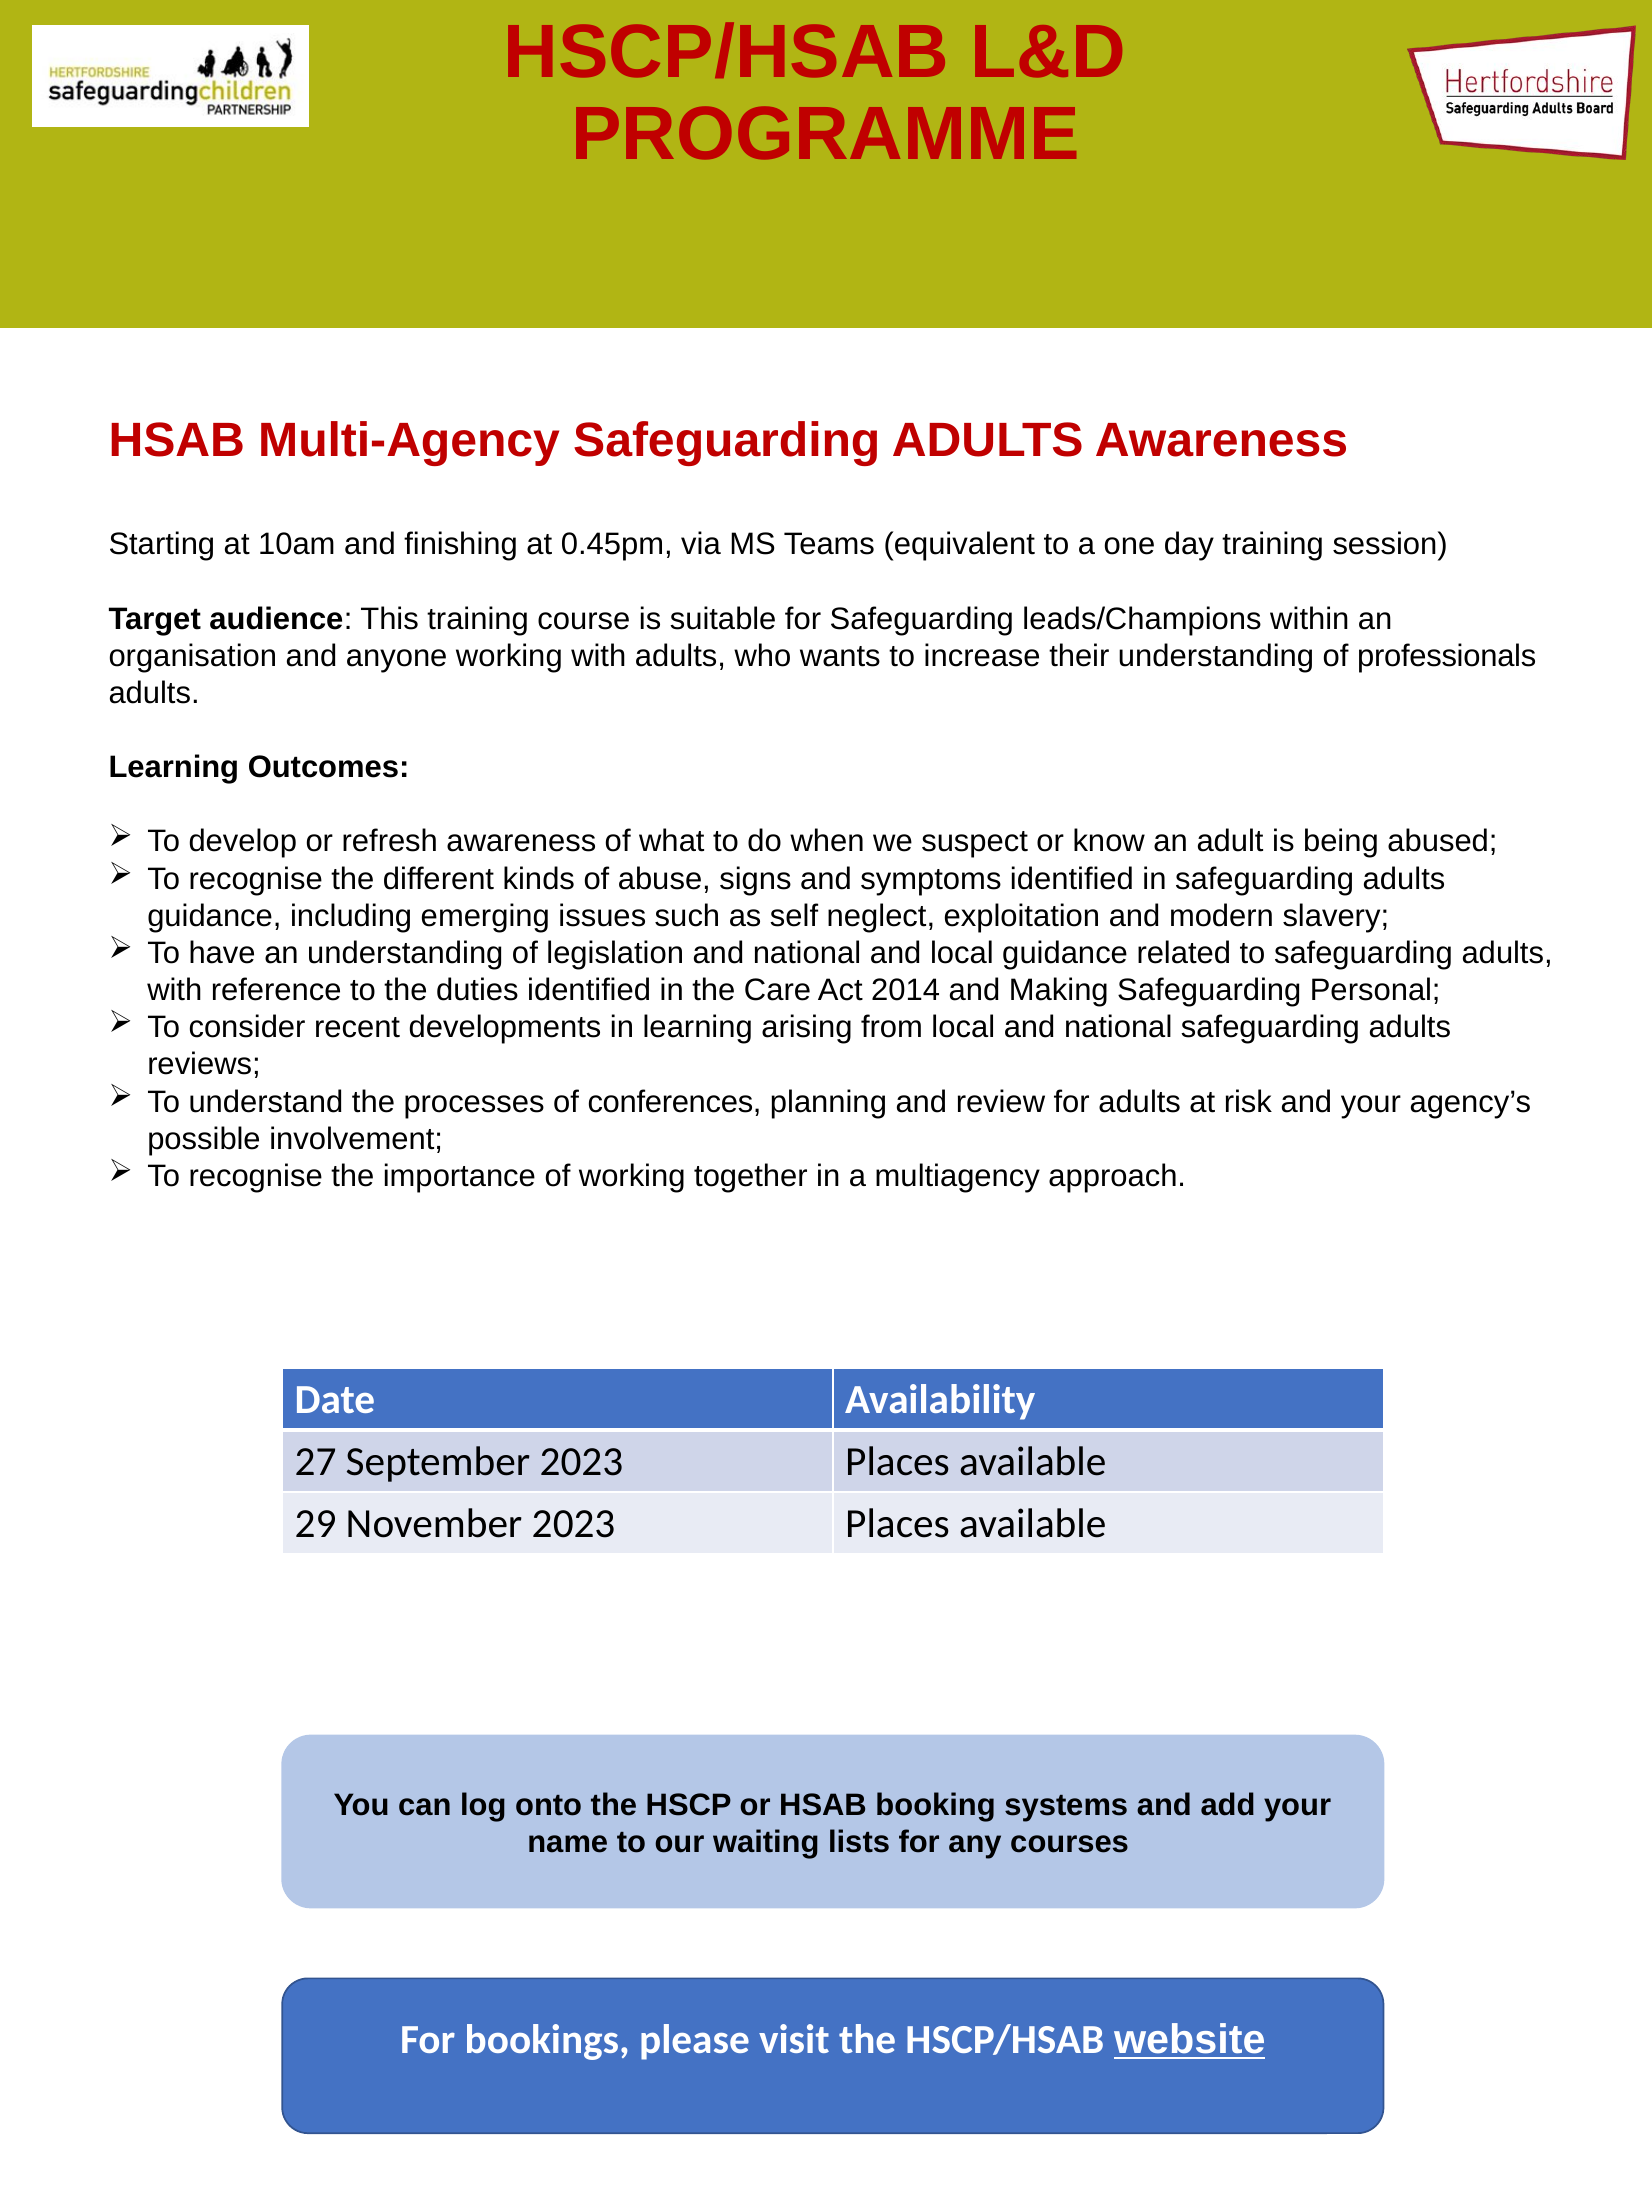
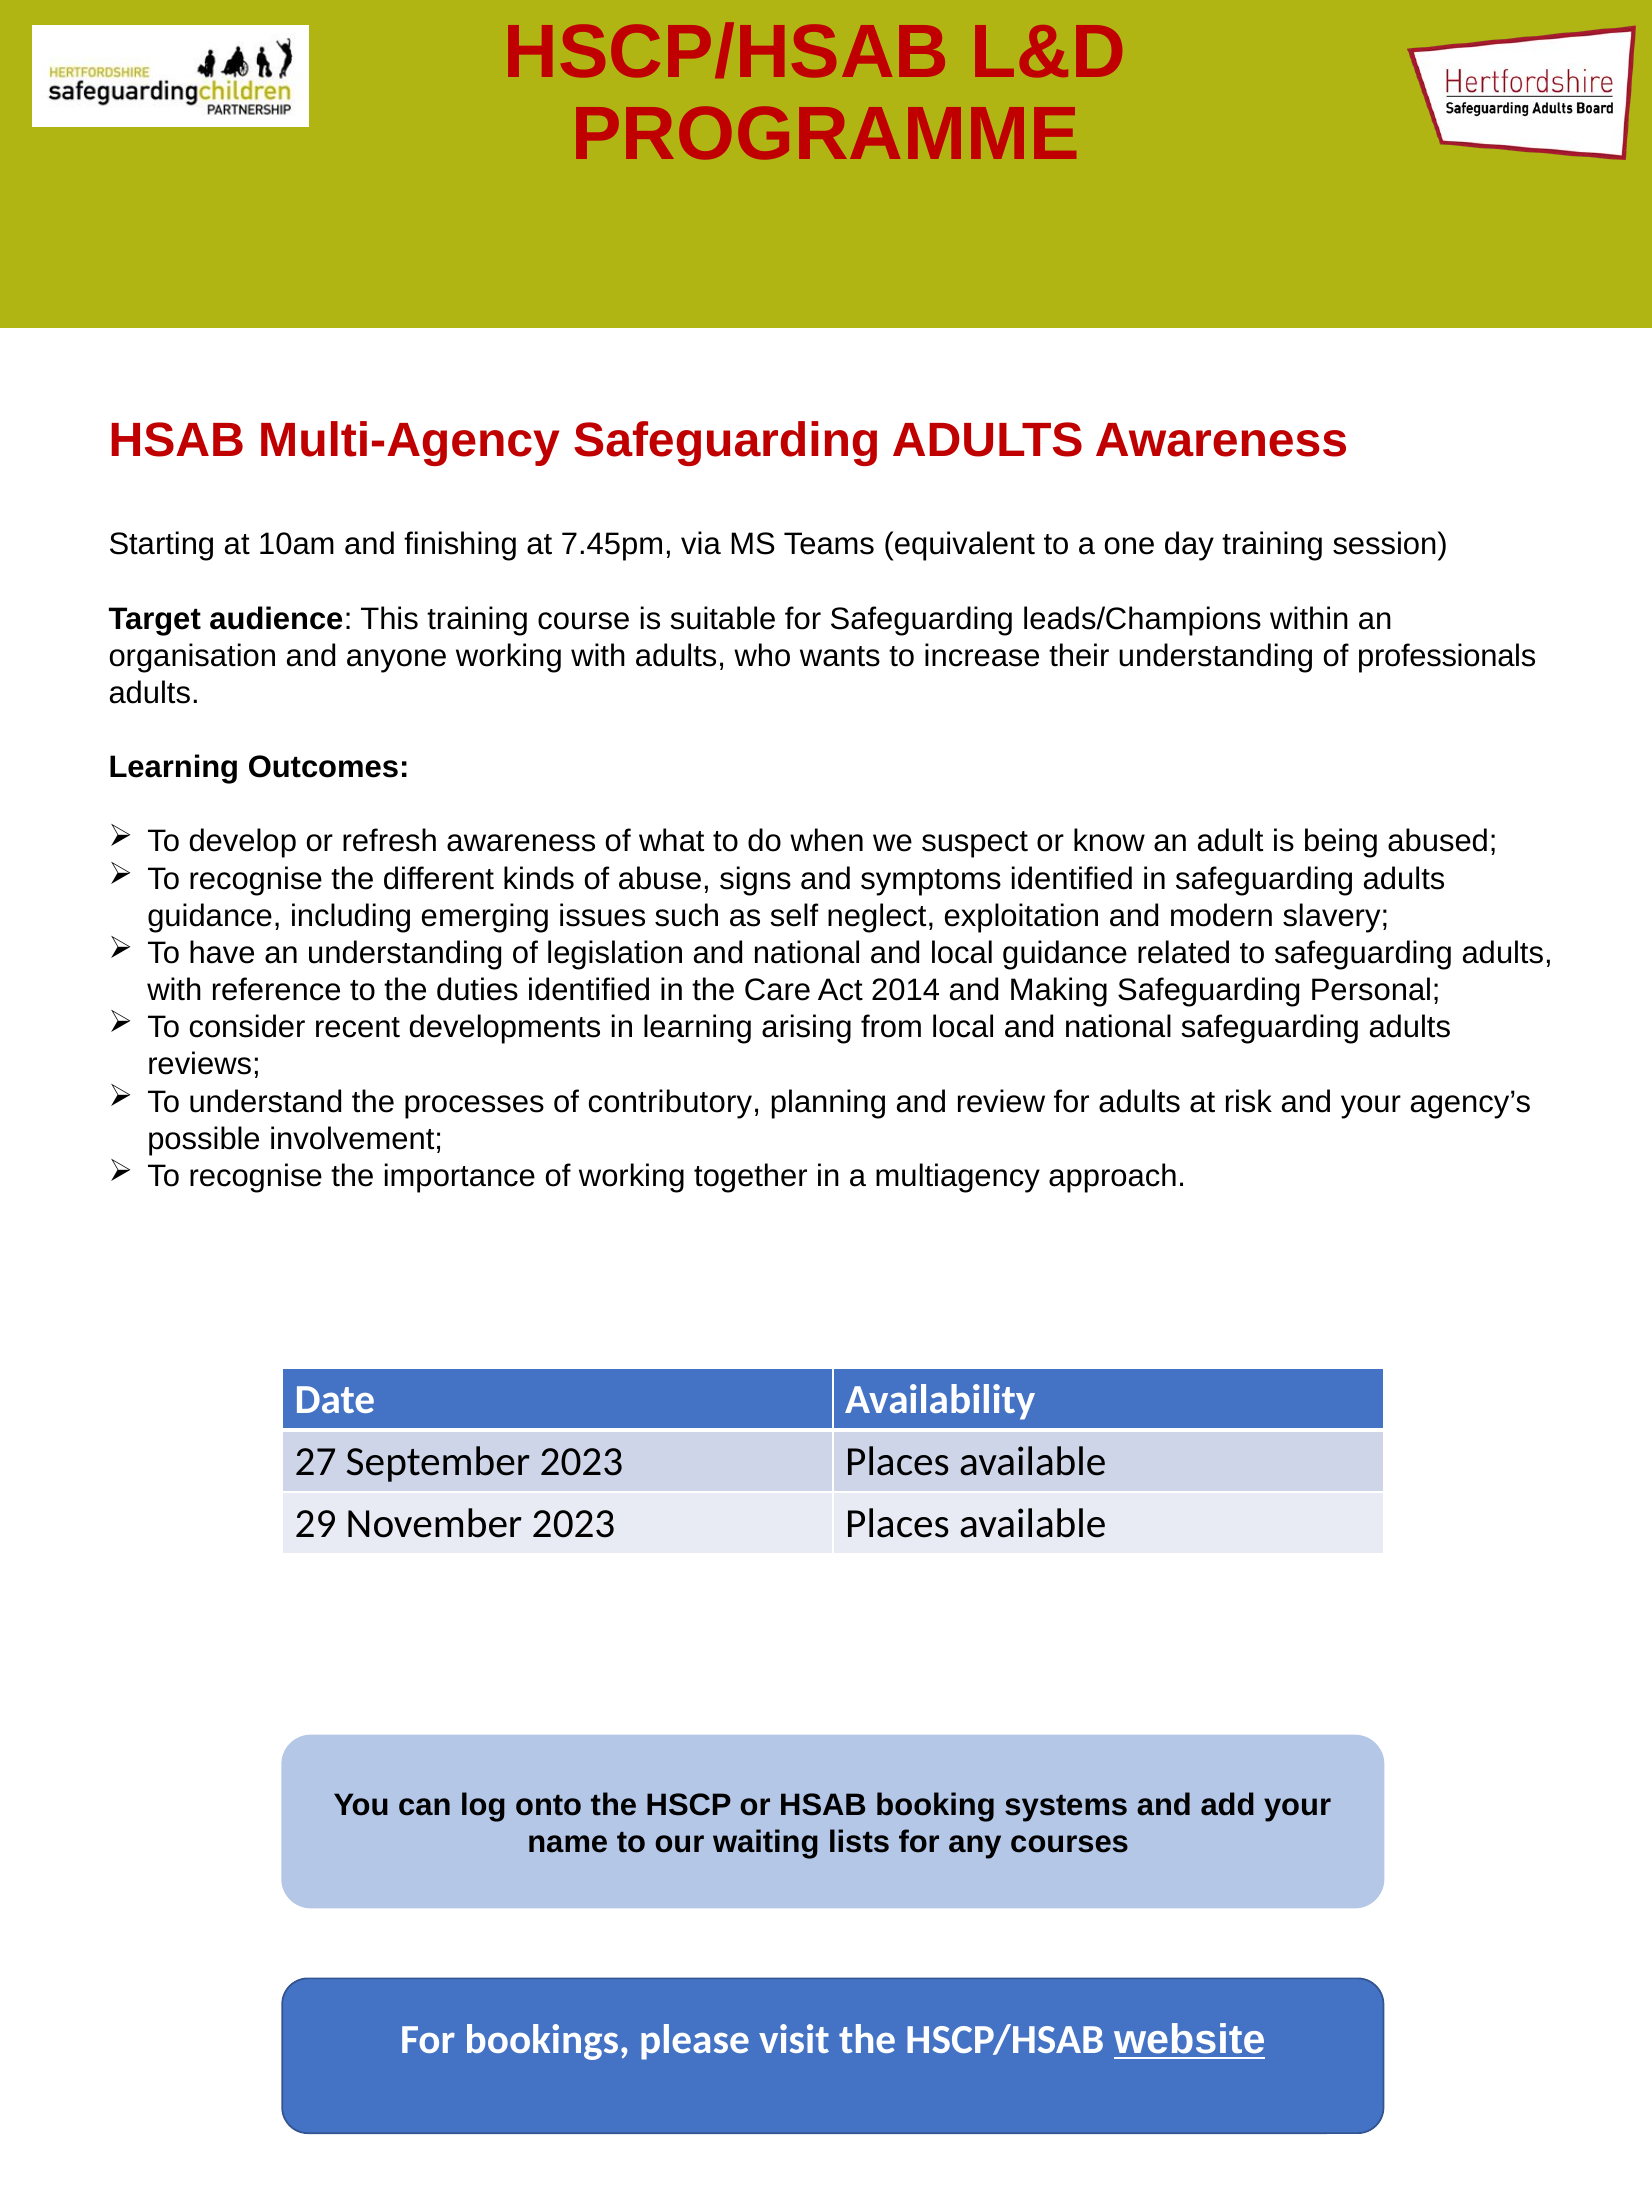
0.45pm: 0.45pm -> 7.45pm
conferences: conferences -> contributory
